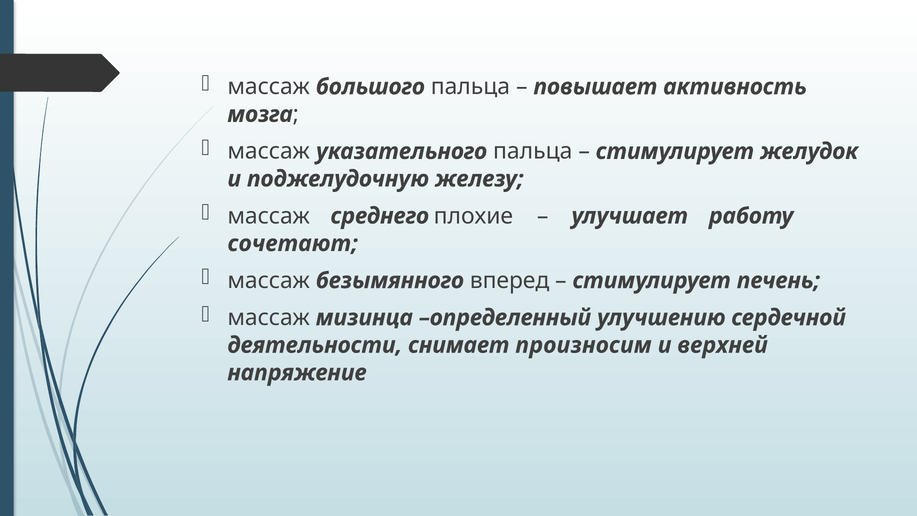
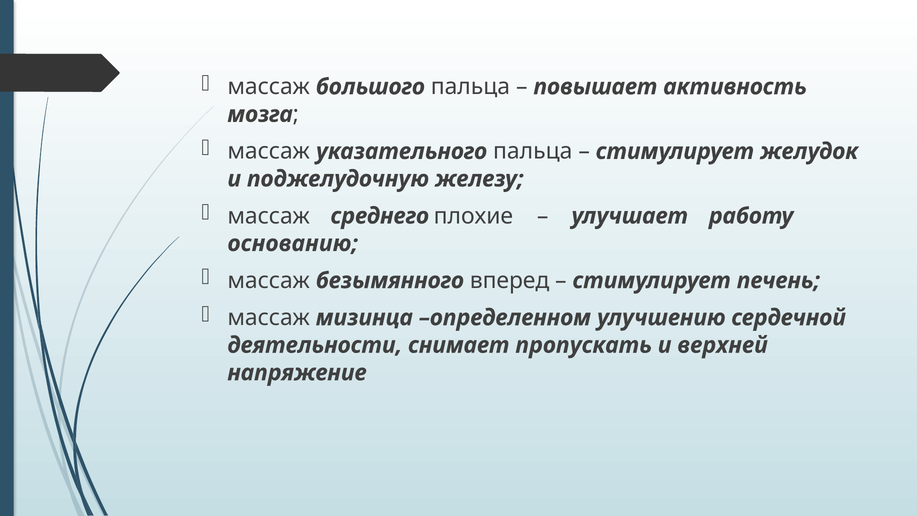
сочетают: сочетают -> основанию
определенный: определенный -> определенном
произносим: произносим -> пропускать
